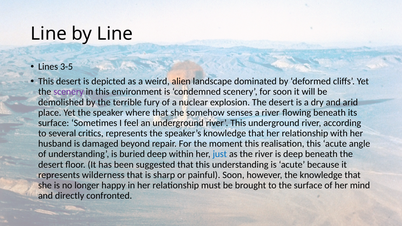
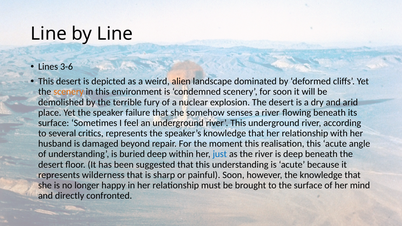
3-5: 3-5 -> 3-6
scenery at (69, 92) colour: purple -> orange
where: where -> failure
